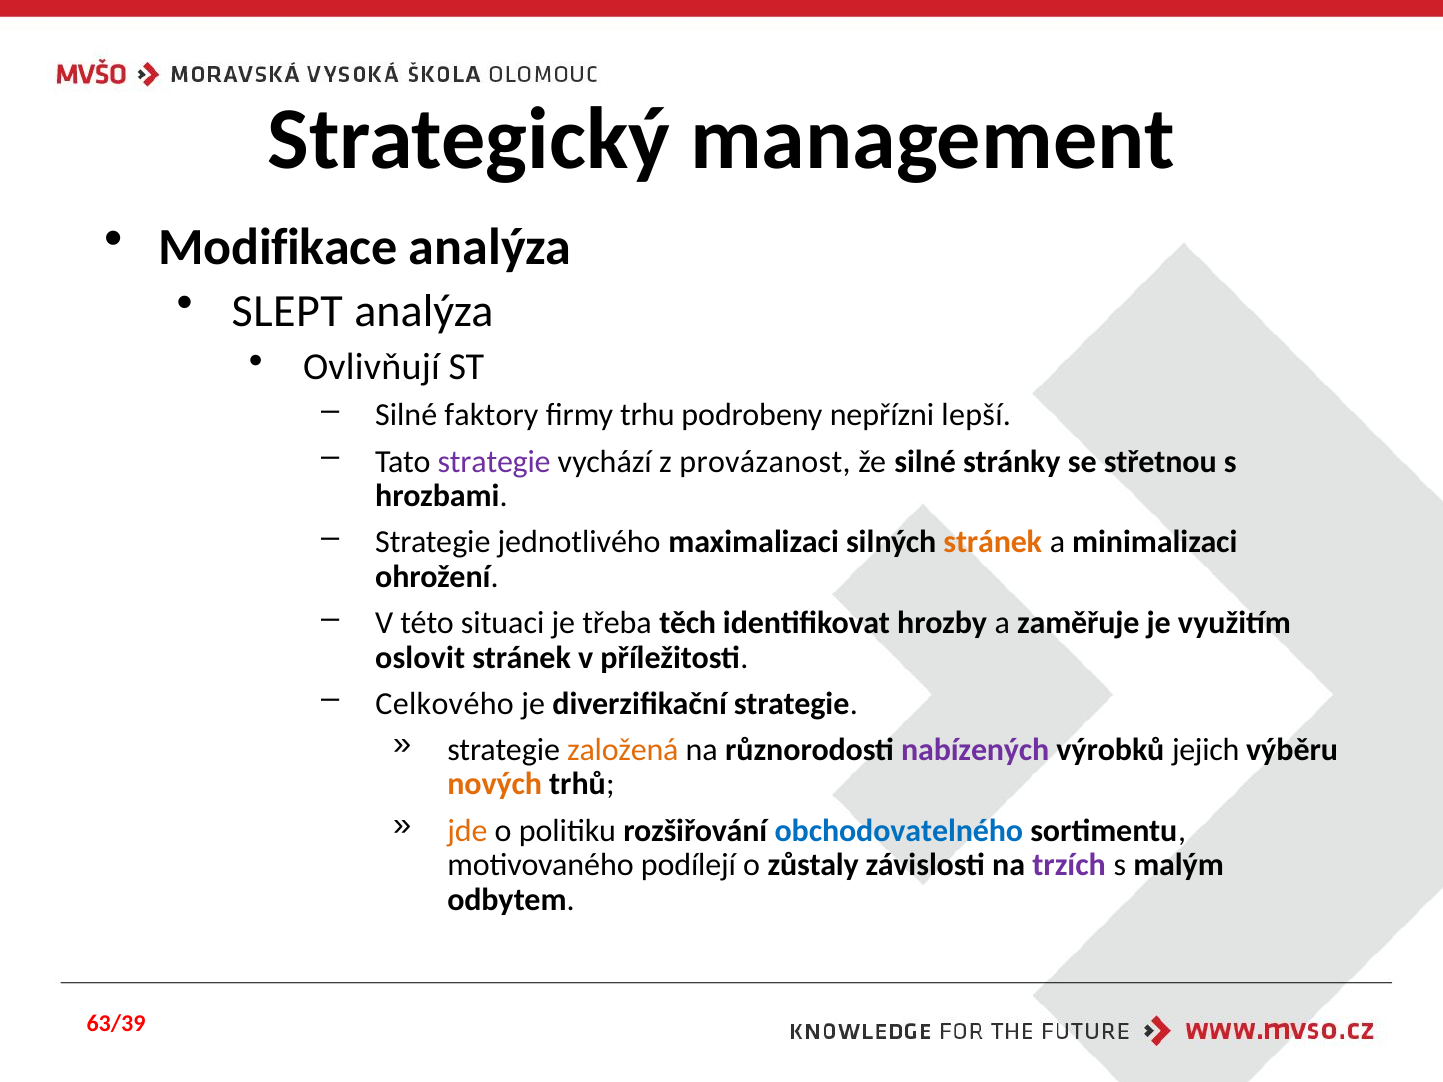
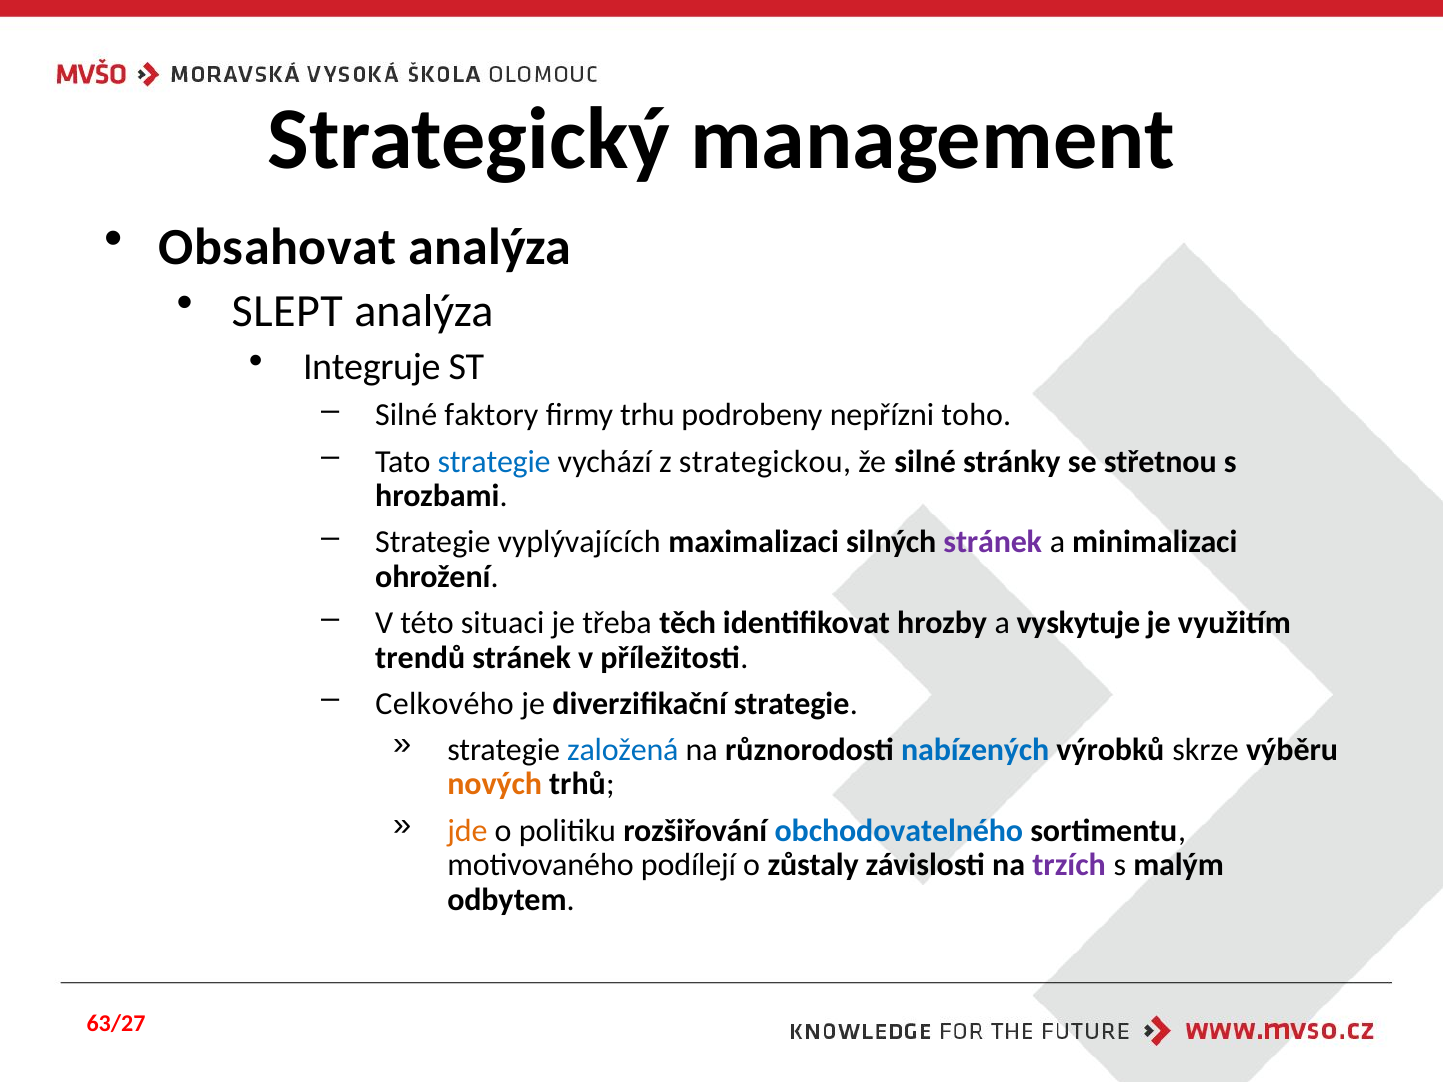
Modifikace: Modifikace -> Obsahovat
Ovlivňují: Ovlivňují -> Integruje
lepší: lepší -> toho
strategie at (494, 462) colour: purple -> blue
provázanost: provázanost -> strategickou
jednotlivého: jednotlivého -> vyplývajících
stránek at (993, 542) colour: orange -> purple
zaměřuje: zaměřuje -> vyskytuje
oslovit: oslovit -> trendů
založená colour: orange -> blue
nabízených colour: purple -> blue
jejich: jejich -> skrze
63/39: 63/39 -> 63/27
